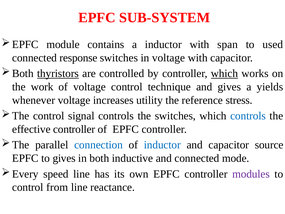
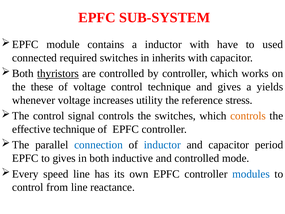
span: span -> have
response: response -> required
in voltage: voltage -> inherits
which at (225, 73) underline: present -> none
work: work -> these
controls at (248, 116) colour: blue -> orange
effective controller: controller -> technique
source: source -> period
and connected: connected -> controlled
modules colour: purple -> blue
